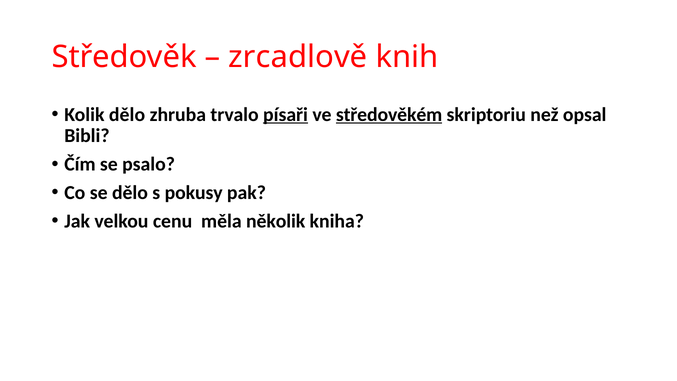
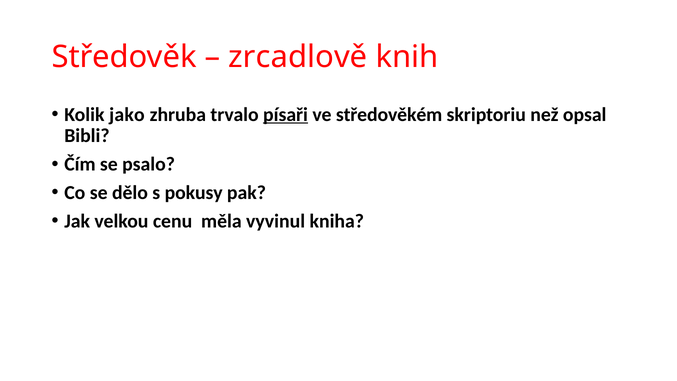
Kolik dělo: dělo -> jako
středověkém underline: present -> none
několik: několik -> vyvinul
